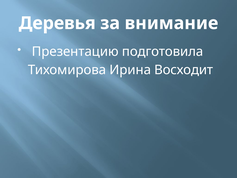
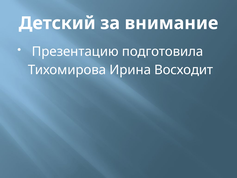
Деревья: Деревья -> Детский
